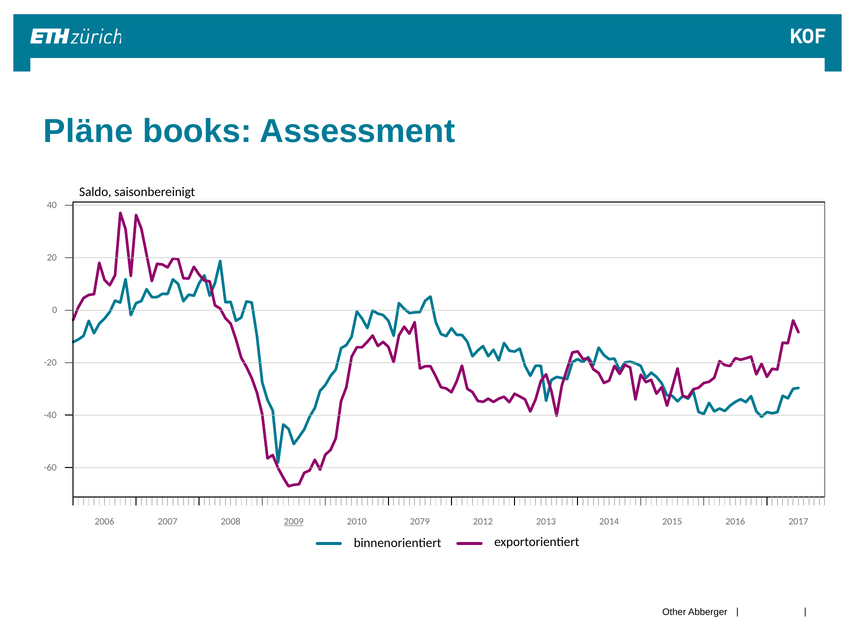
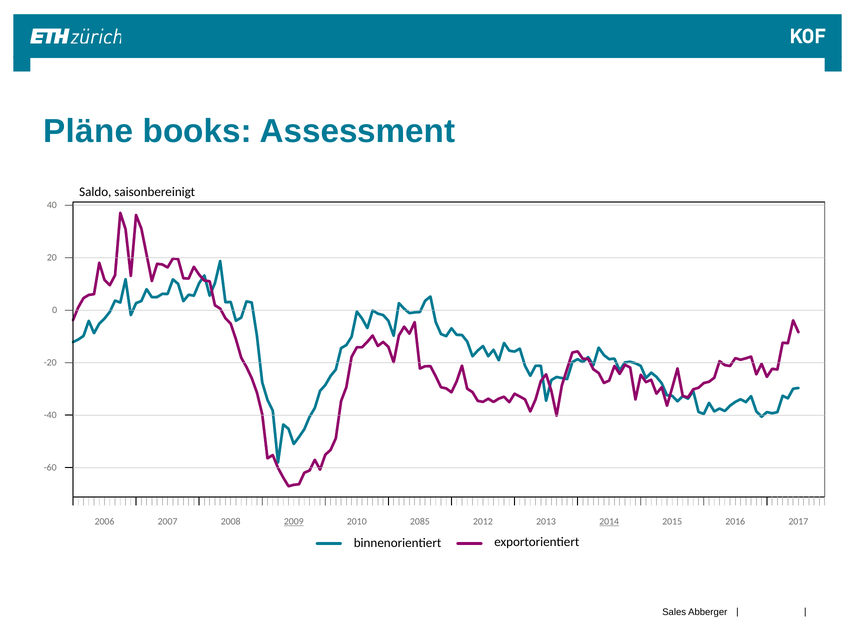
2079: 2079 -> 2085
2014 underline: none -> present
Other: Other -> Sales
